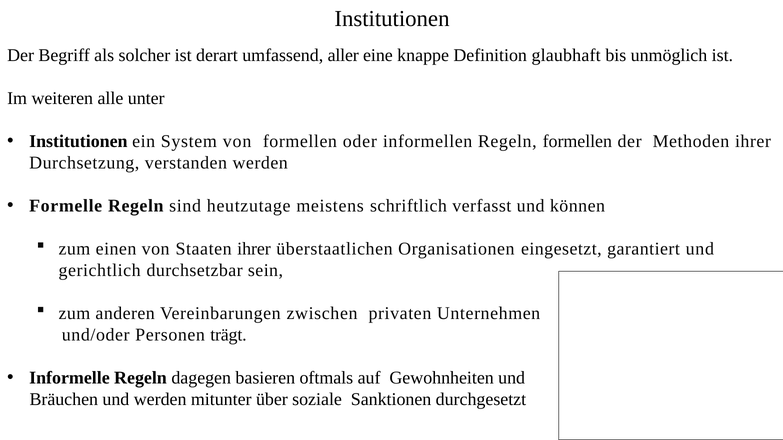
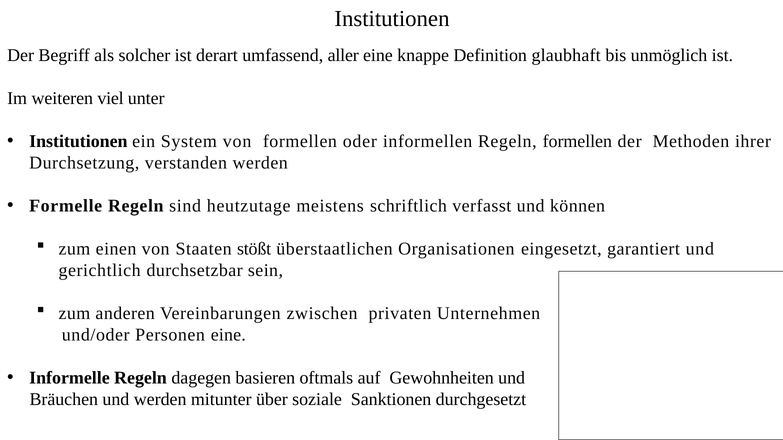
alle: alle -> viel
Staaten ihrer: ihrer -> stößt
Personen trägt: trägt -> eine
